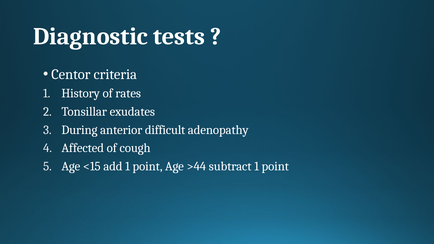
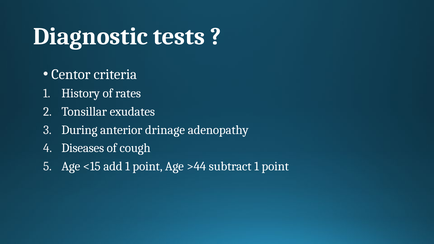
difficult: difficult -> drinage
Affected: Affected -> Diseases
